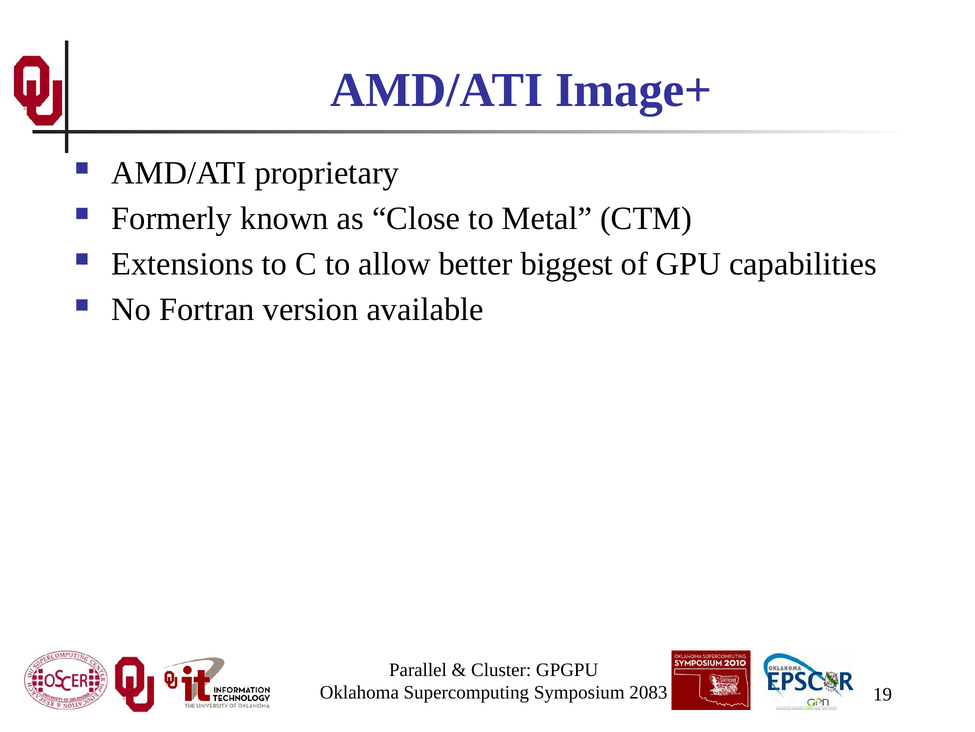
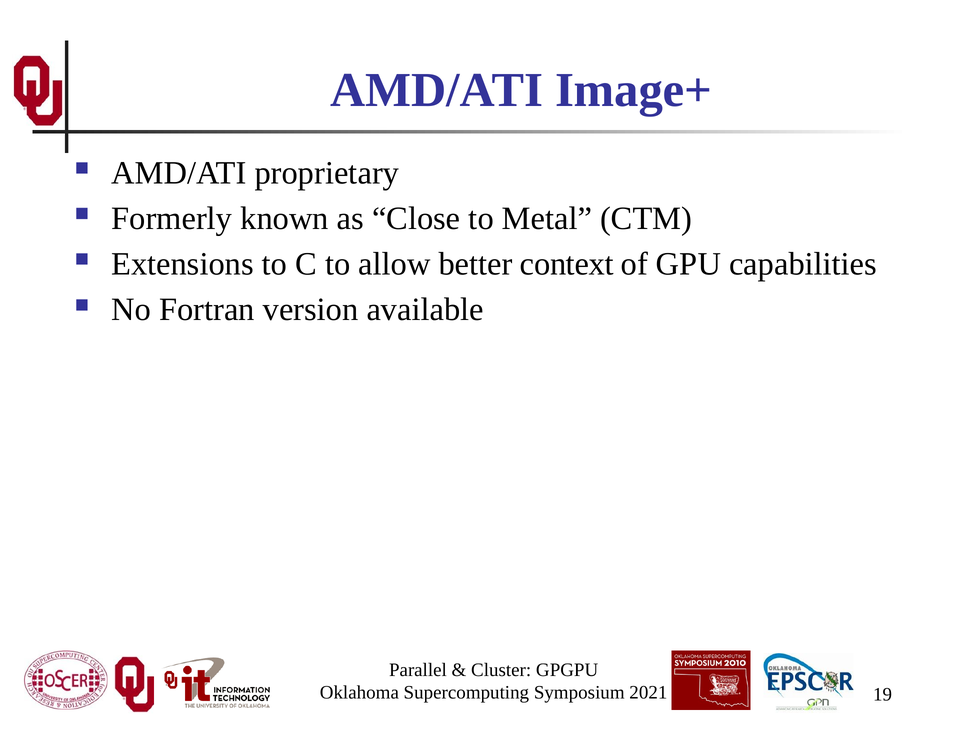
biggest: biggest -> context
2083: 2083 -> 2021
